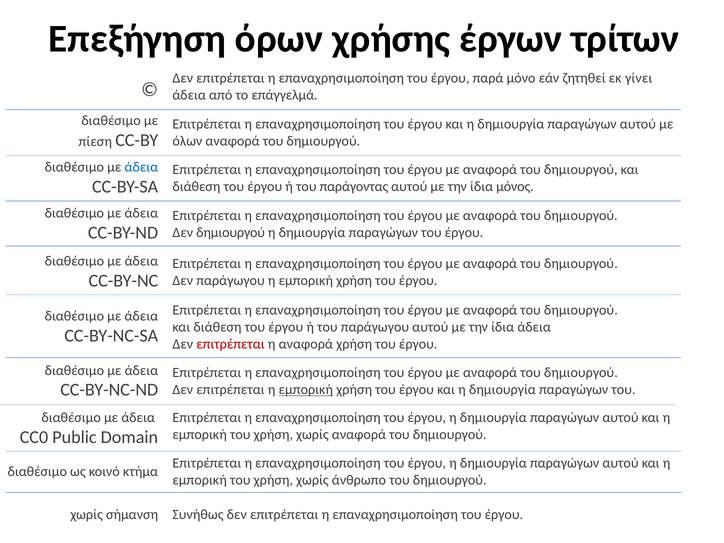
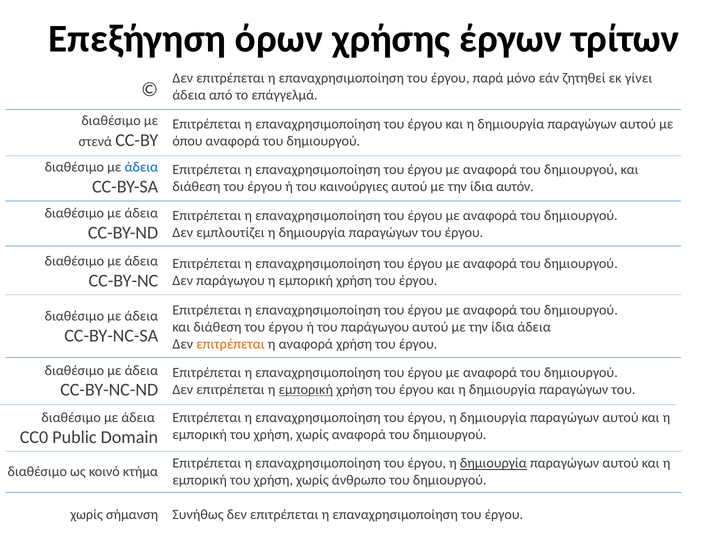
όλων: όλων -> όπου
πίεση: πίεση -> στενά
παράγοντας: παράγοντας -> καινούργιες
μόνος: μόνος -> αυτόν
Δεν δημιουργού: δημιουργού -> εμπλουτίζει
επιτρέπεται at (231, 344) colour: red -> orange
δημιουργία at (493, 463) underline: none -> present
